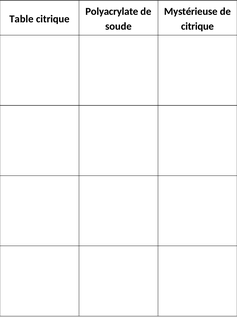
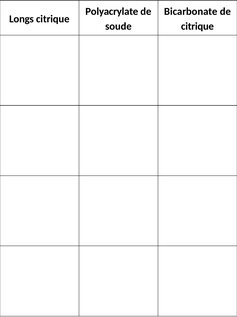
Mystérieuse: Mystérieuse -> Bicarbonate
Table: Table -> Longs
